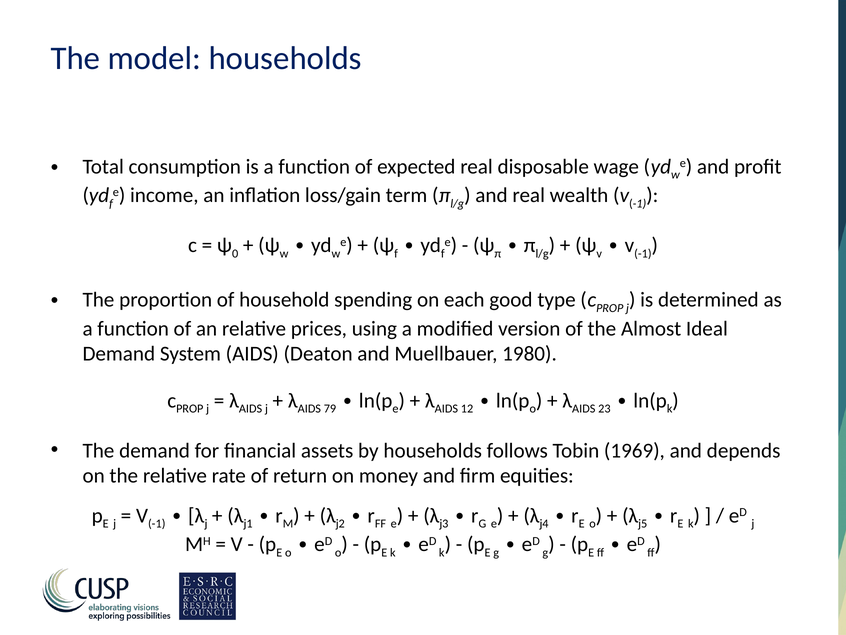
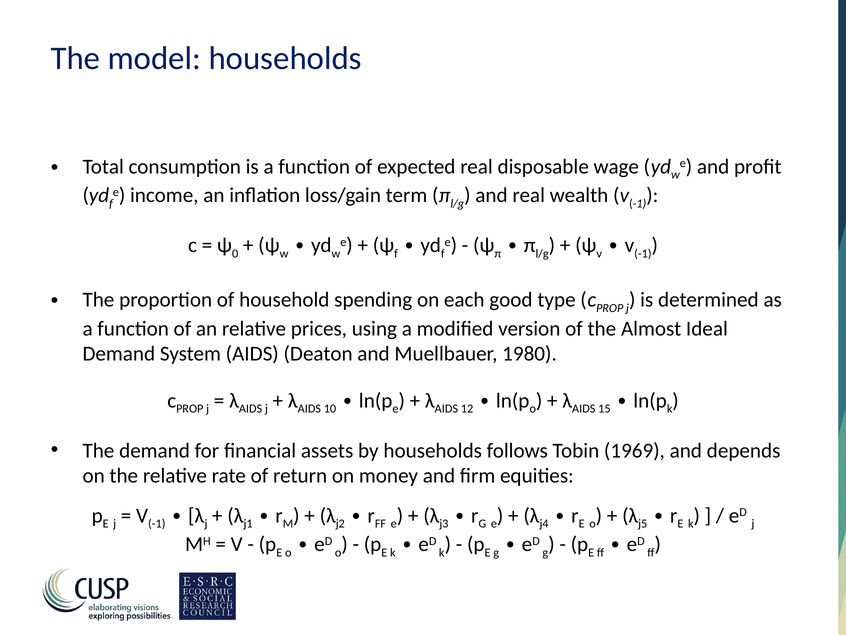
23: 23 -> 15
79: 79 -> 10
